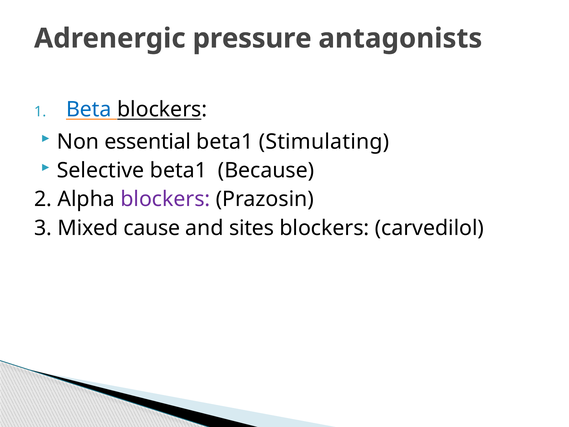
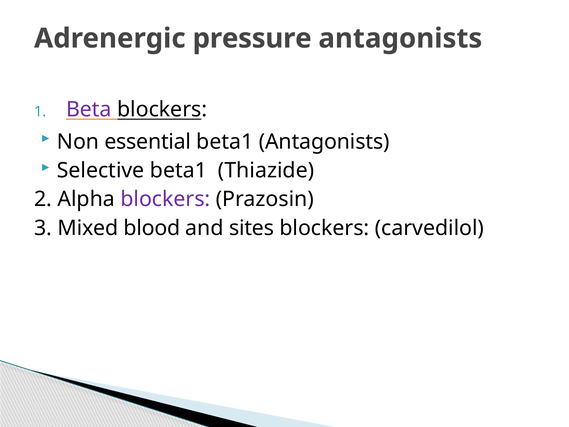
Beta colour: blue -> purple
beta1 Stimulating: Stimulating -> Antagonists
Because: Because -> Thiazide
cause: cause -> blood
